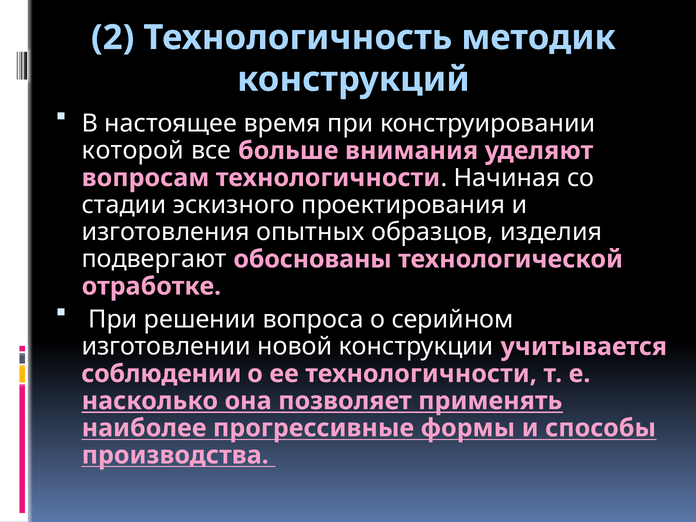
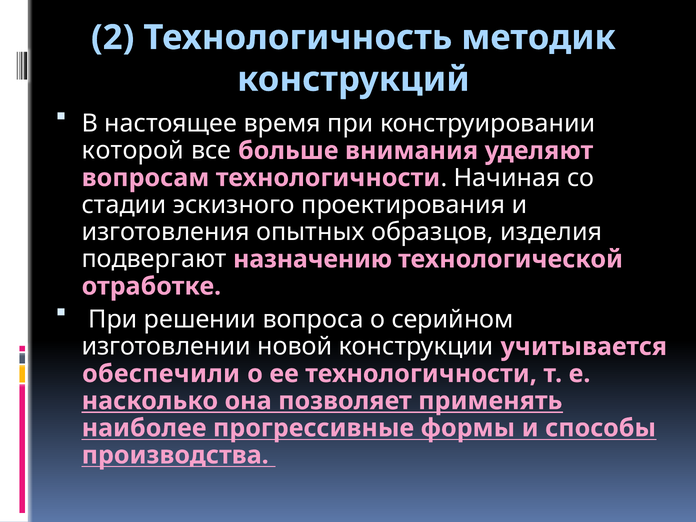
обоснованы: обоснованы -> назначению
соблюдении: соблюдении -> обеспечили
